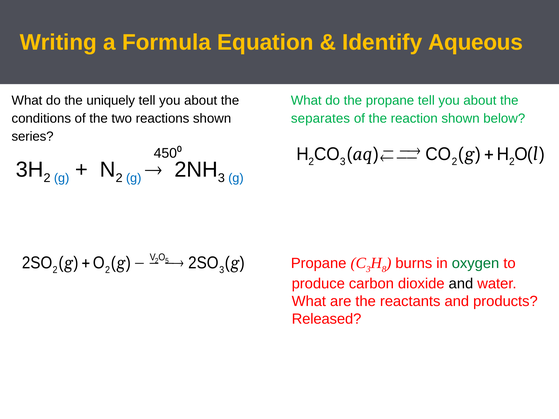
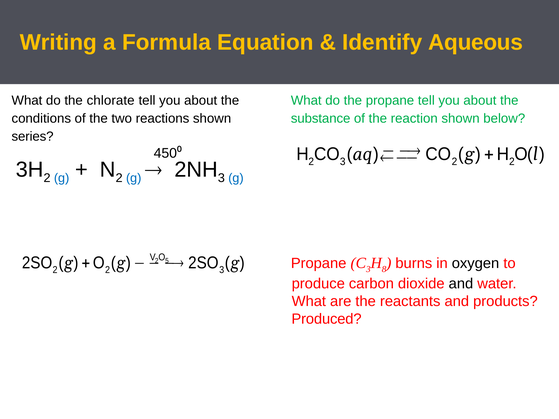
uniquely: uniquely -> chlorate
separates: separates -> substance
oxygen colour: green -> black
Released: Released -> Produced
